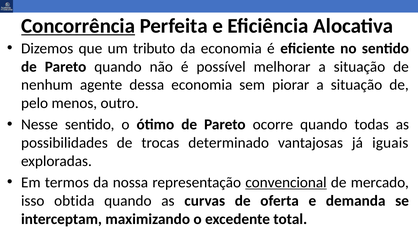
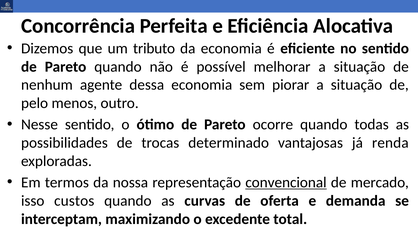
Concorrência underline: present -> none
iguais: iguais -> renda
obtida: obtida -> custos
